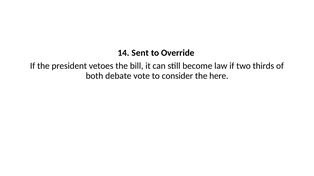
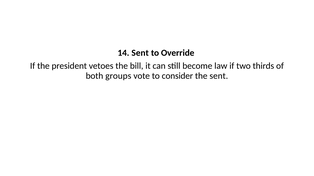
debate: debate -> groups
the here: here -> sent
